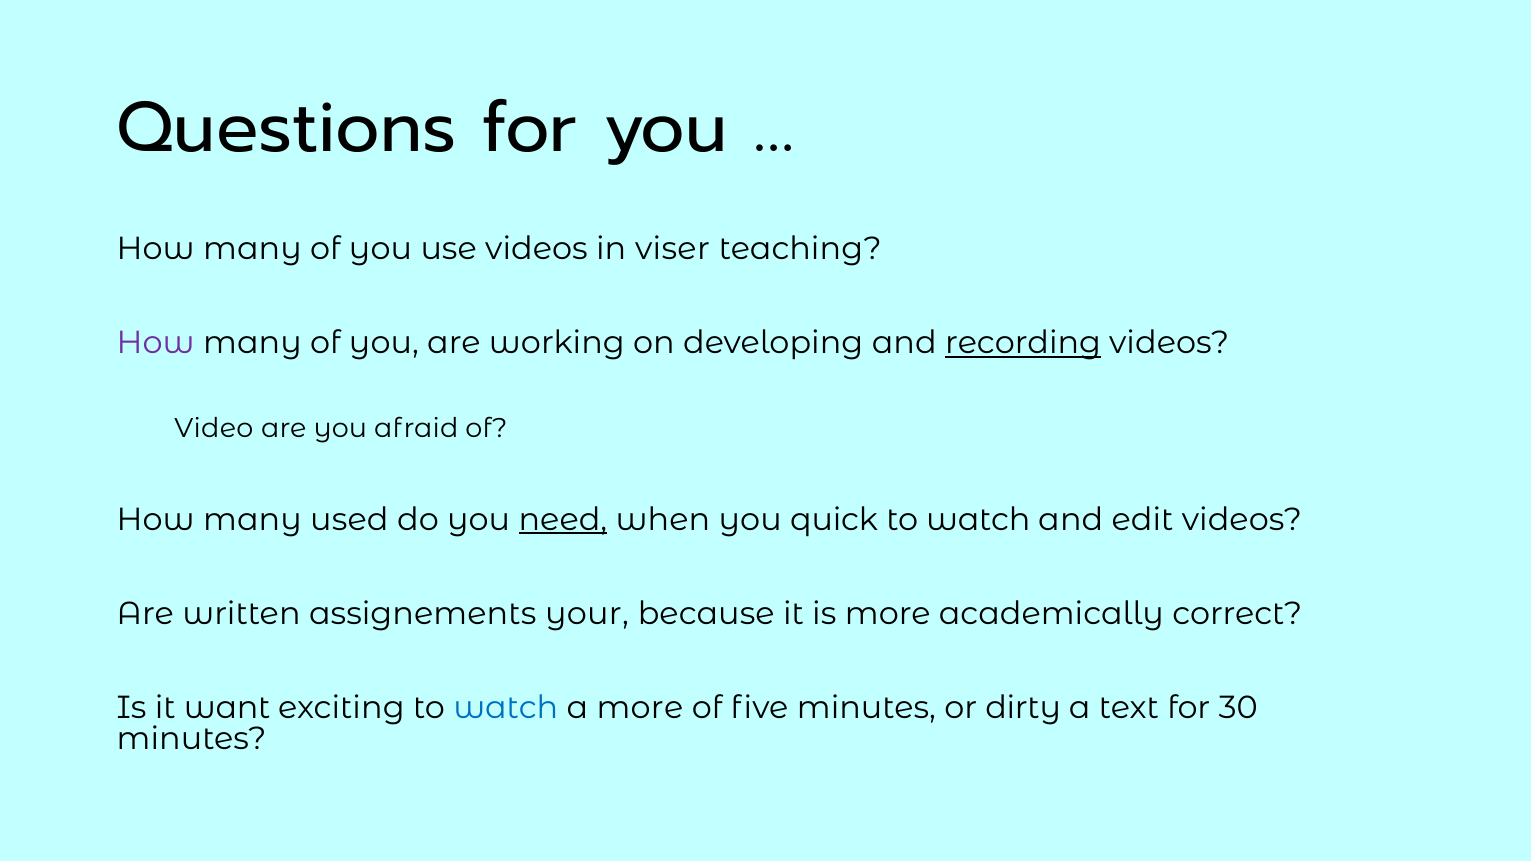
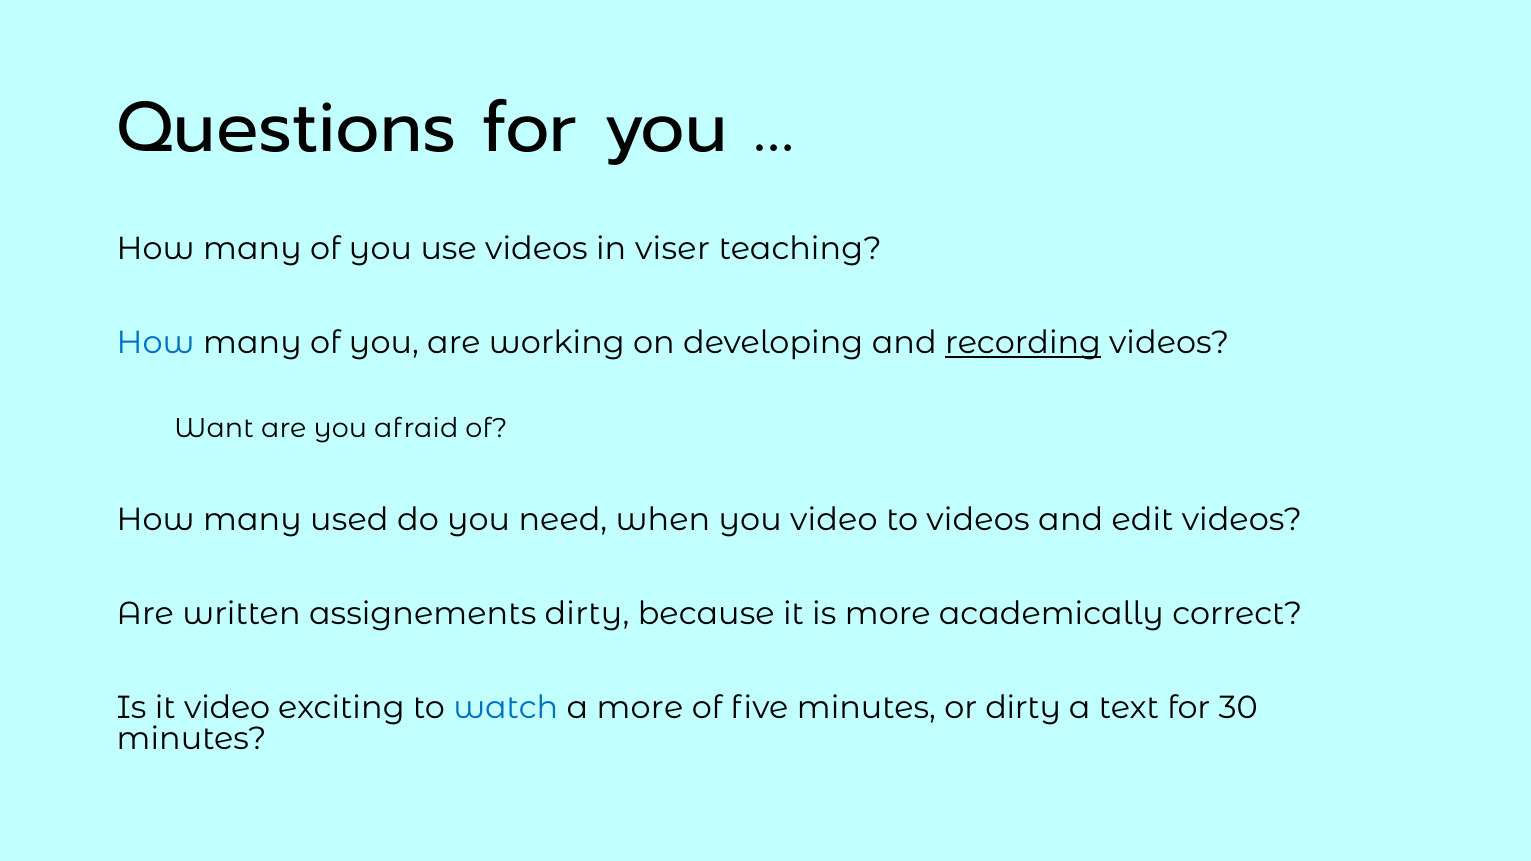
How at (156, 343) colour: purple -> blue
Video: Video -> Want
need underline: present -> none
you quick: quick -> video
watch at (978, 520): watch -> videos
assignements your: your -> dirty
it want: want -> video
